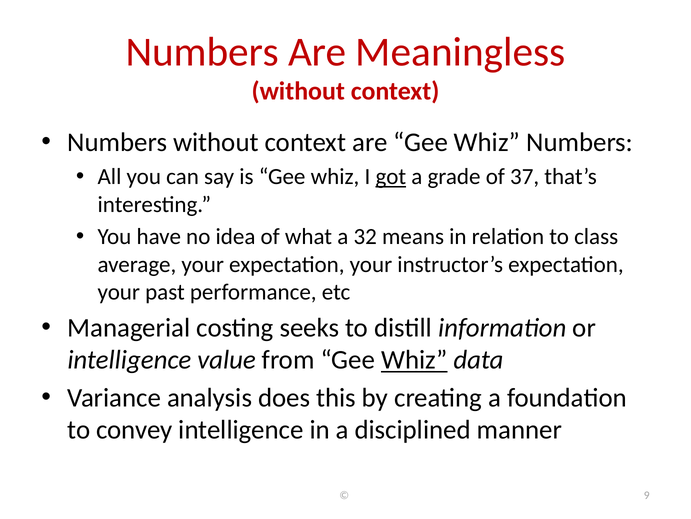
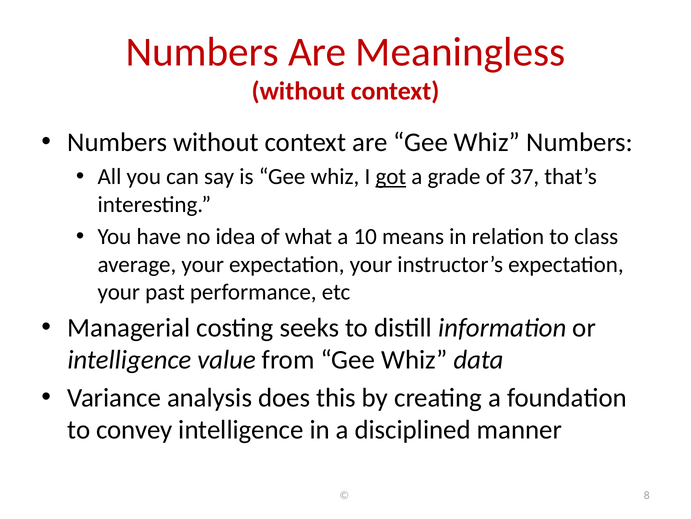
32: 32 -> 10
Whiz at (414, 359) underline: present -> none
9: 9 -> 8
